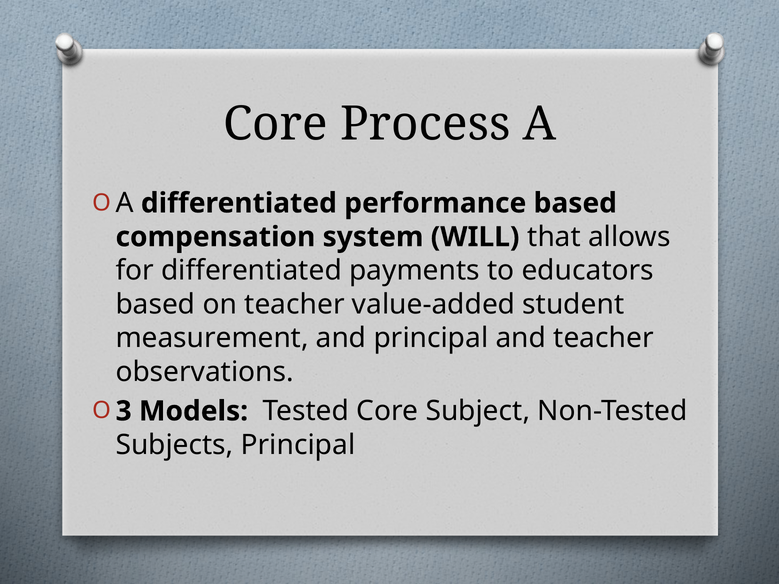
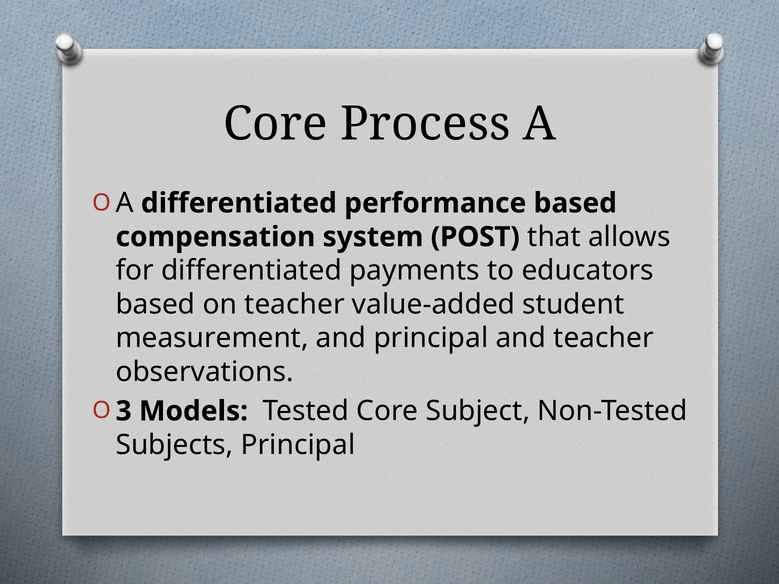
WILL: WILL -> POST
